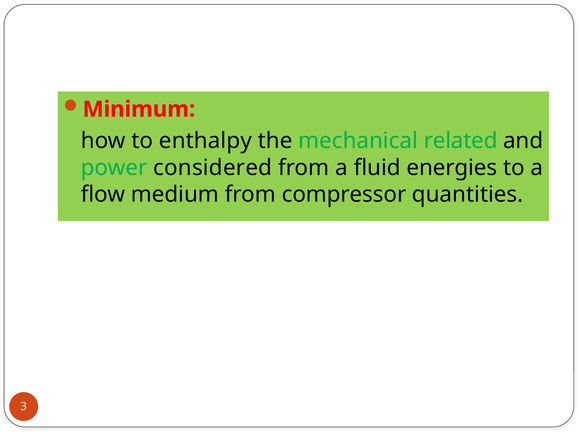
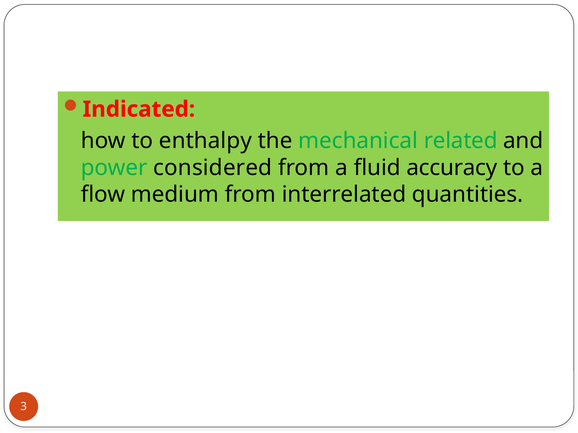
Minimum: Minimum -> Indicated
energies: energies -> accuracy
compressor: compressor -> interrelated
